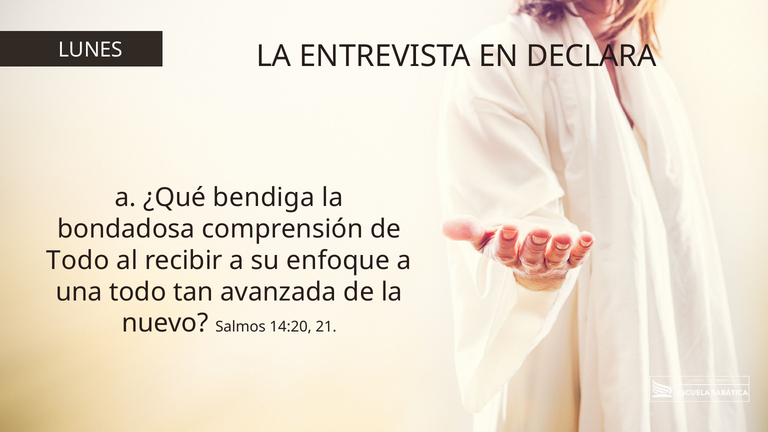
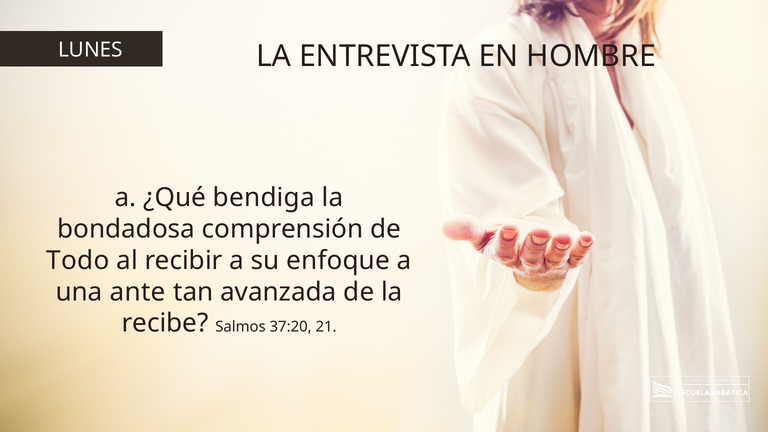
DECLARA: DECLARA -> HOMBRE
una todo: todo -> ante
nuevo: nuevo -> recibe
14:20: 14:20 -> 37:20
